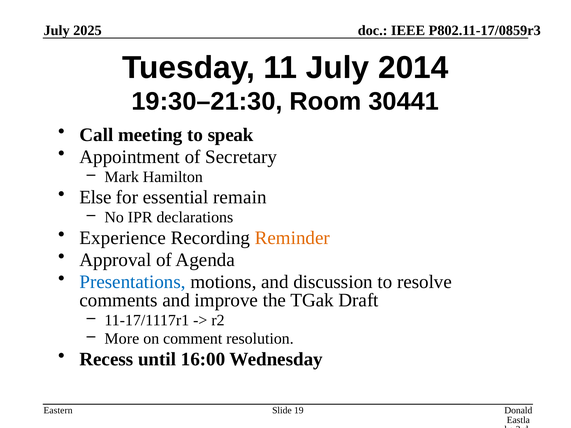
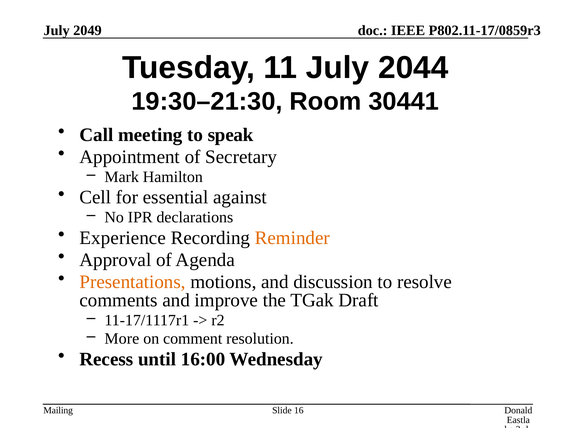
2025: 2025 -> 2049
2014: 2014 -> 2044
Else: Else -> Cell
remain: remain -> against
Presentations colour: blue -> orange
Eastern: Eastern -> Mailing
19: 19 -> 16
